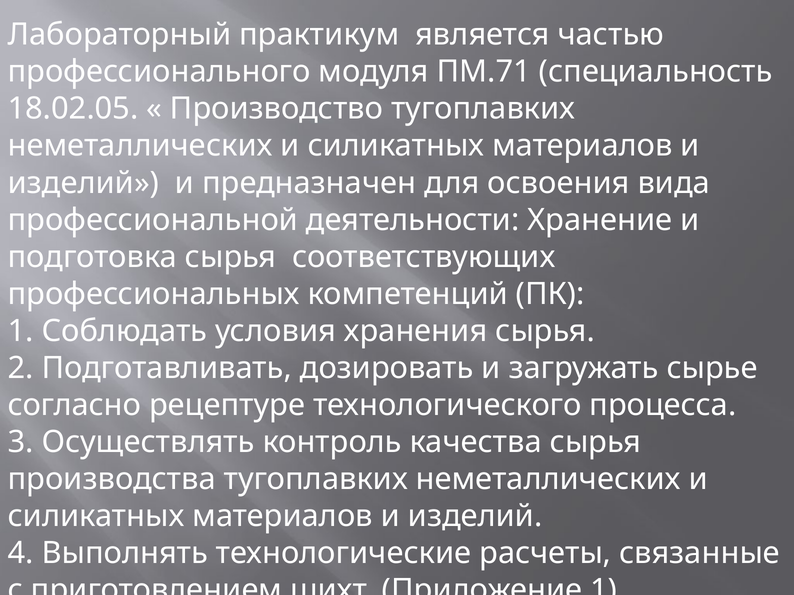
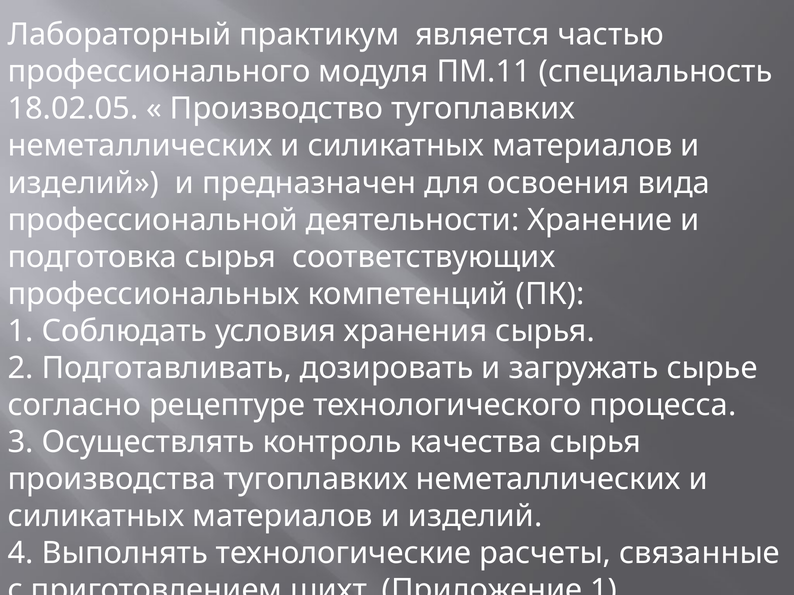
ПМ.71: ПМ.71 -> ПМ.11
